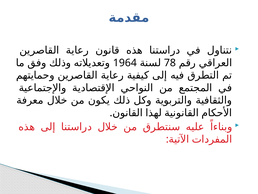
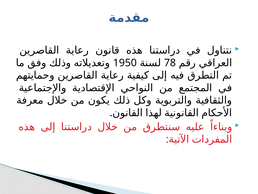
1964: 1964 -> 1950
